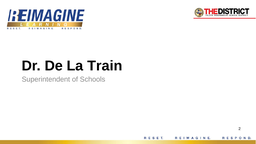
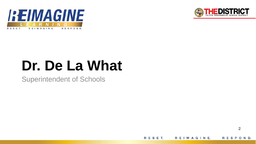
Train: Train -> What
